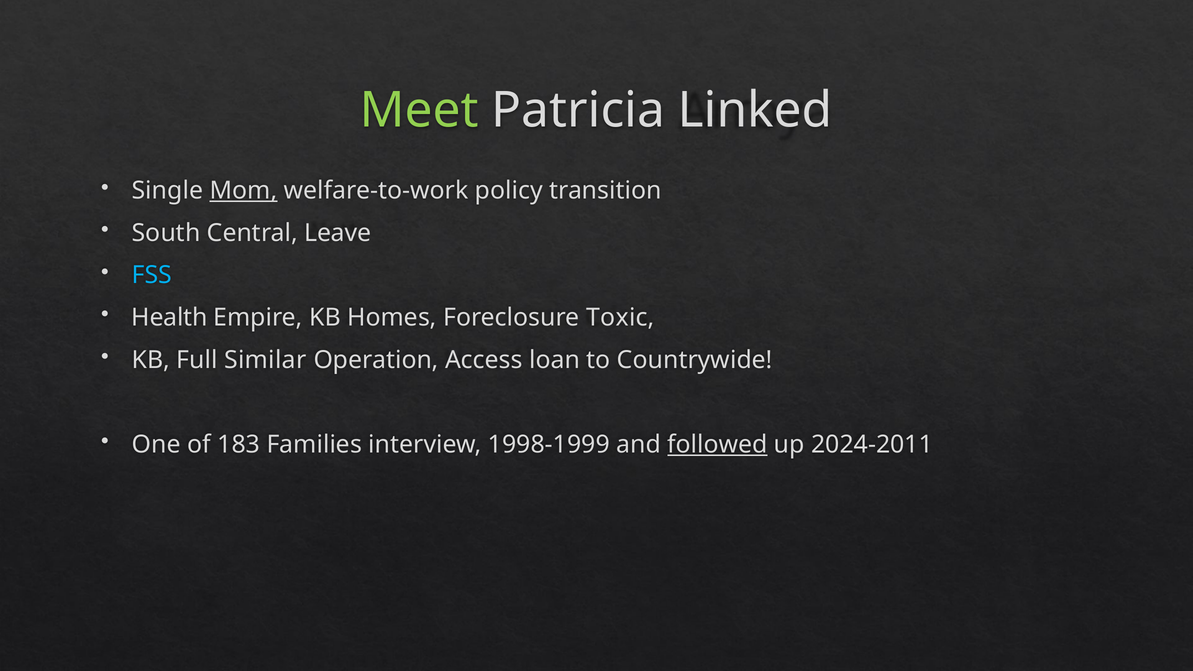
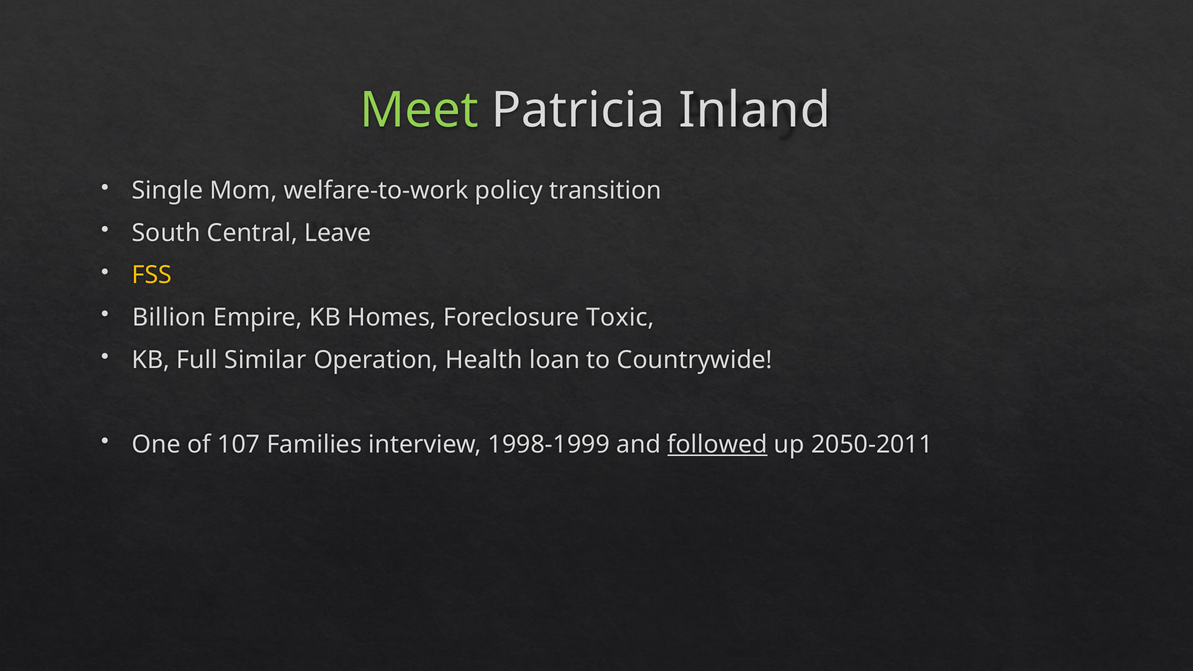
Linked: Linked -> Inland
Mom underline: present -> none
FSS colour: light blue -> yellow
Health: Health -> Billion
Access: Access -> Health
183: 183 -> 107
2024-2011: 2024-2011 -> 2050-2011
